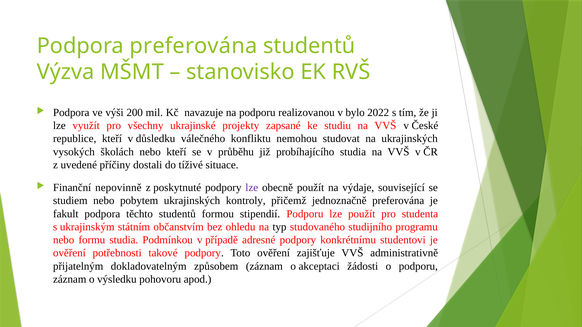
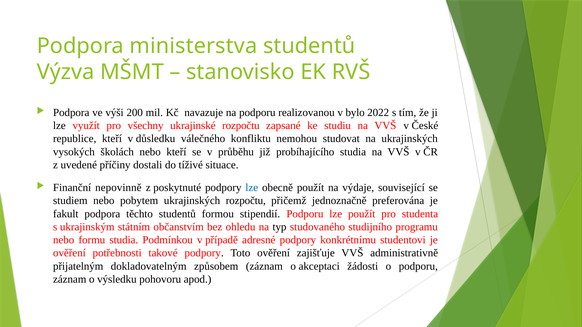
Podpora preferována: preferována -> ministerstva
ukrajinské projekty: projekty -> rozpočtu
lze at (252, 188) colour: purple -> blue
ukrajinských kontroly: kontroly -> rozpočtu
